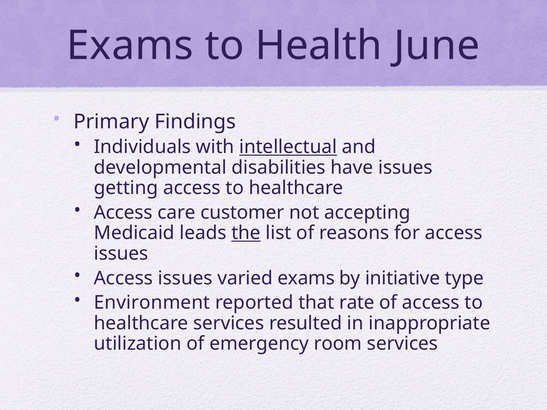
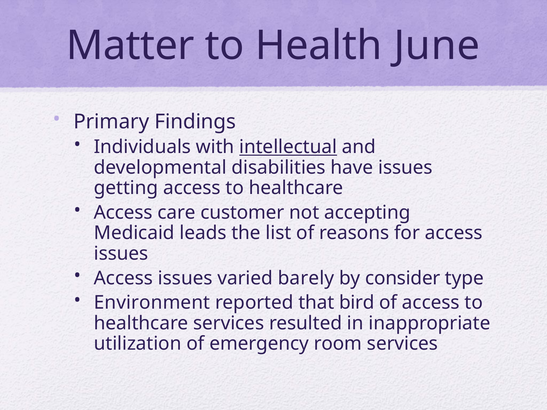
Exams at (130, 46): Exams -> Matter
the underline: present -> none
varied exams: exams -> barely
initiative: initiative -> consider
rate: rate -> bird
